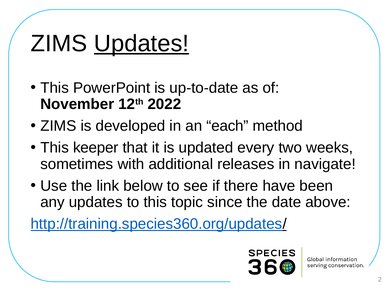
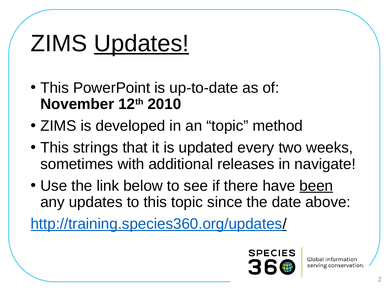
2022: 2022 -> 2010
an each: each -> topic
keeper: keeper -> strings
been underline: none -> present
